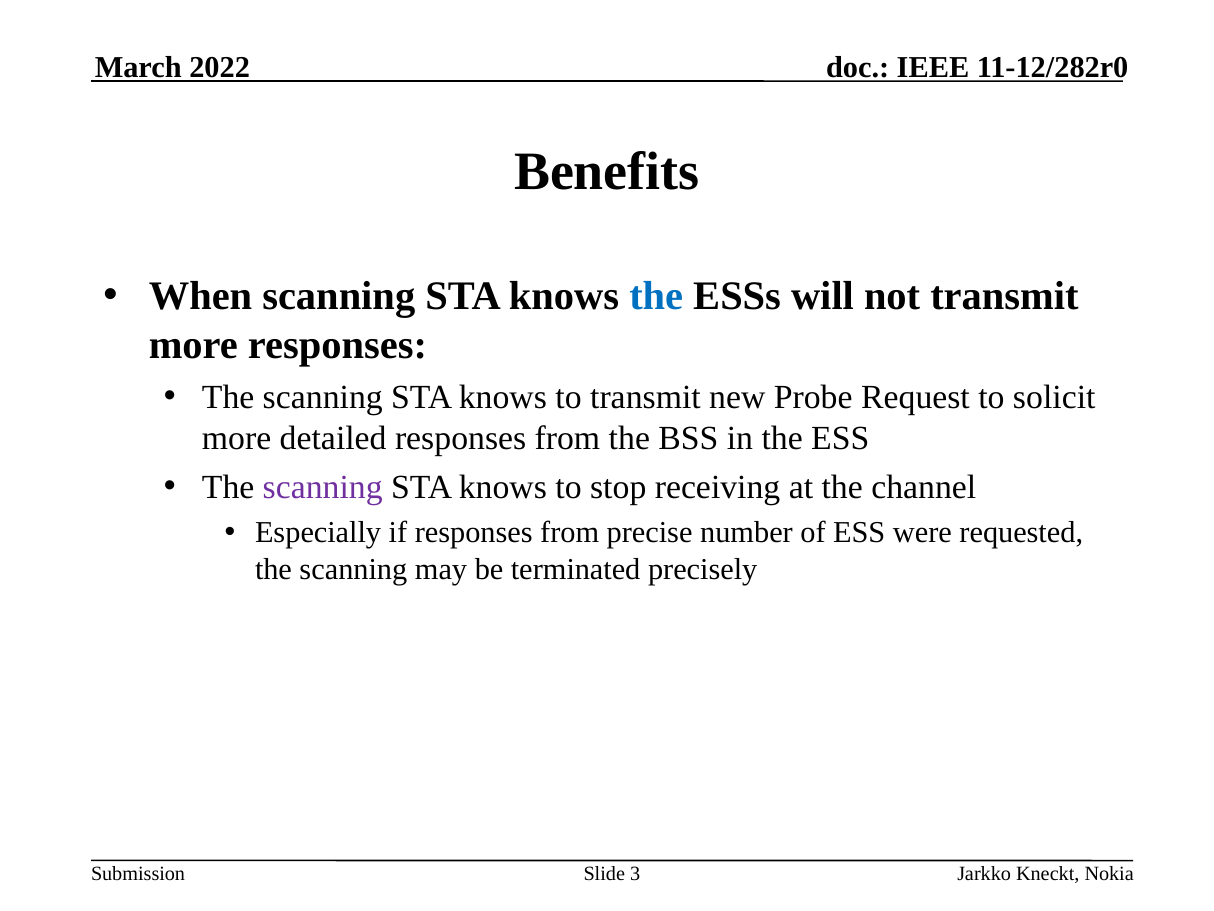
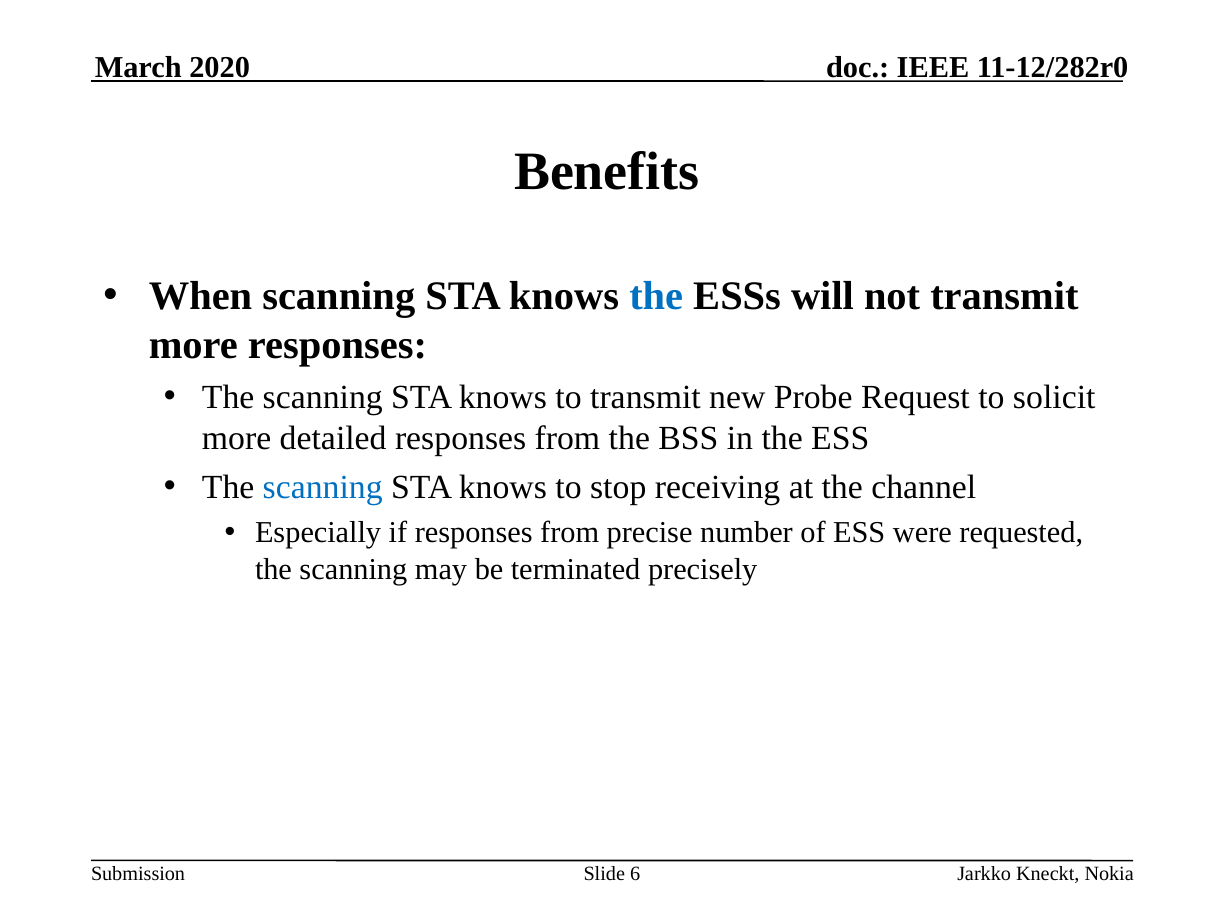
2022: 2022 -> 2020
scanning at (323, 487) colour: purple -> blue
3: 3 -> 6
